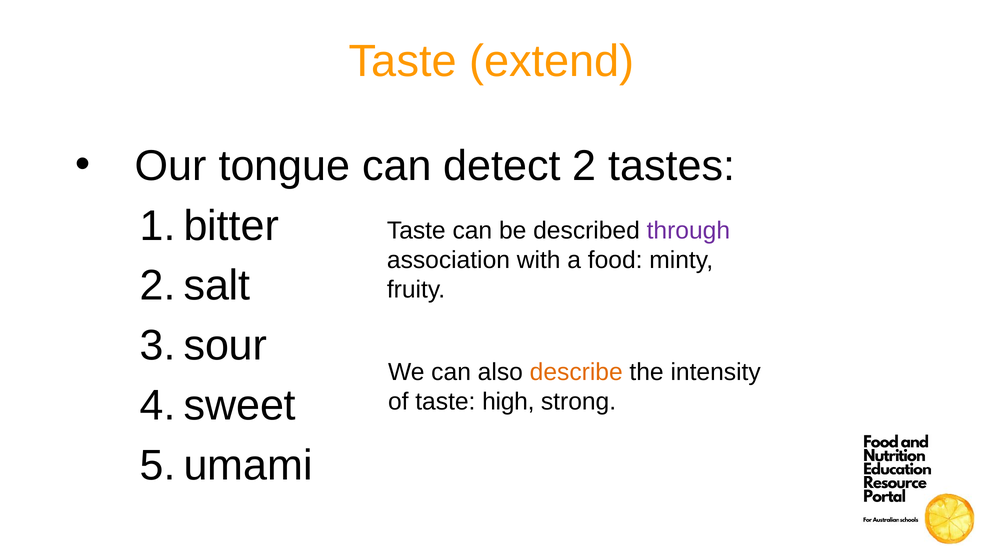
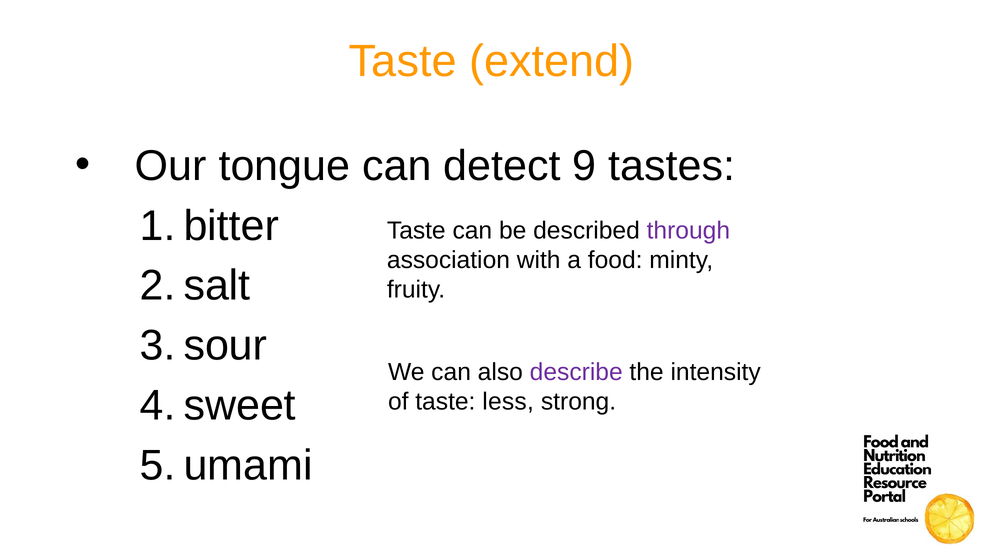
2: 2 -> 9
describe colour: orange -> purple
high: high -> less
